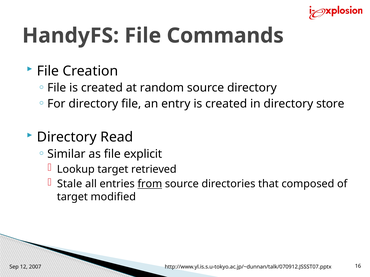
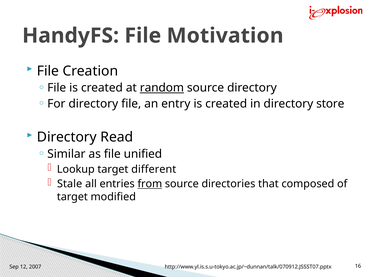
Commands: Commands -> Motivation
random underline: none -> present
explicit: explicit -> unified
retrieved: retrieved -> different
